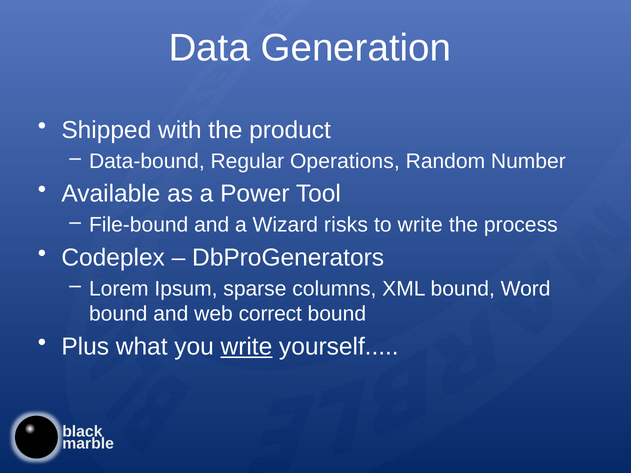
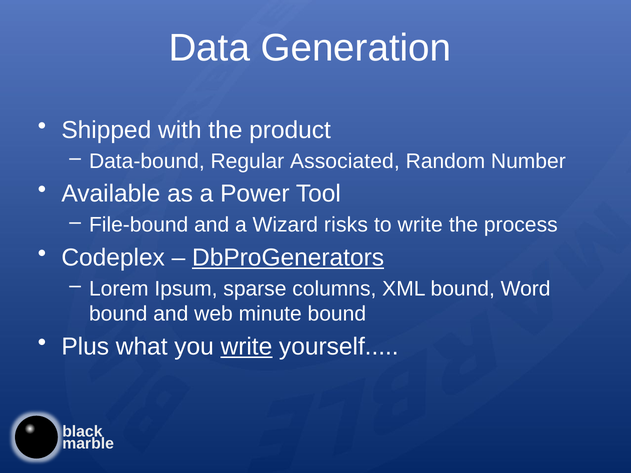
Operations: Operations -> Associated
DbProGenerators underline: none -> present
correct: correct -> minute
